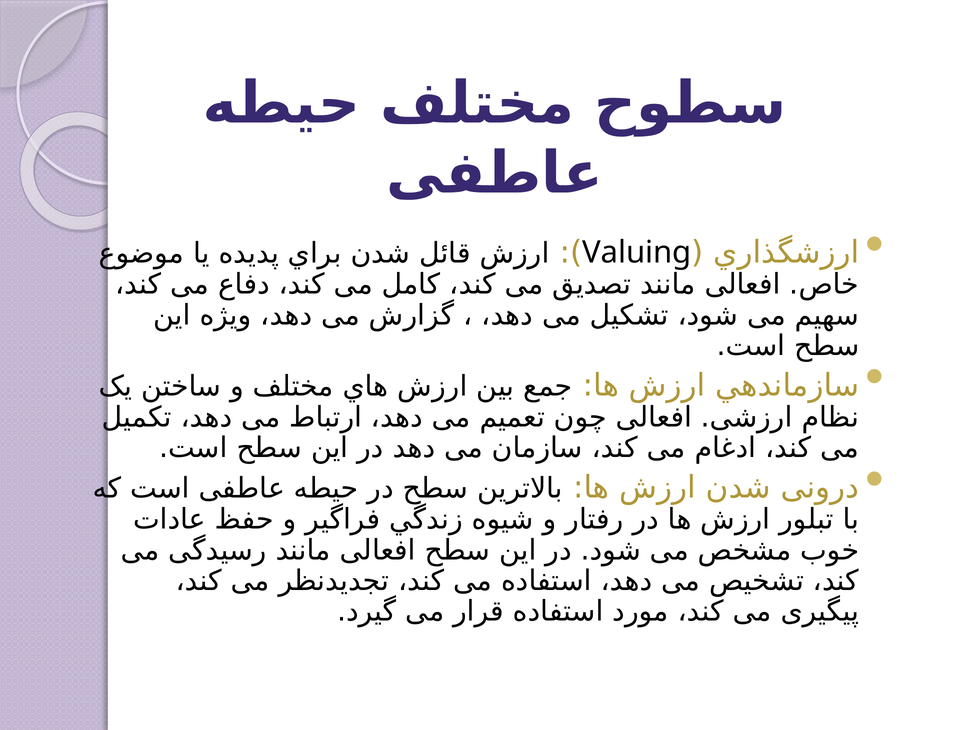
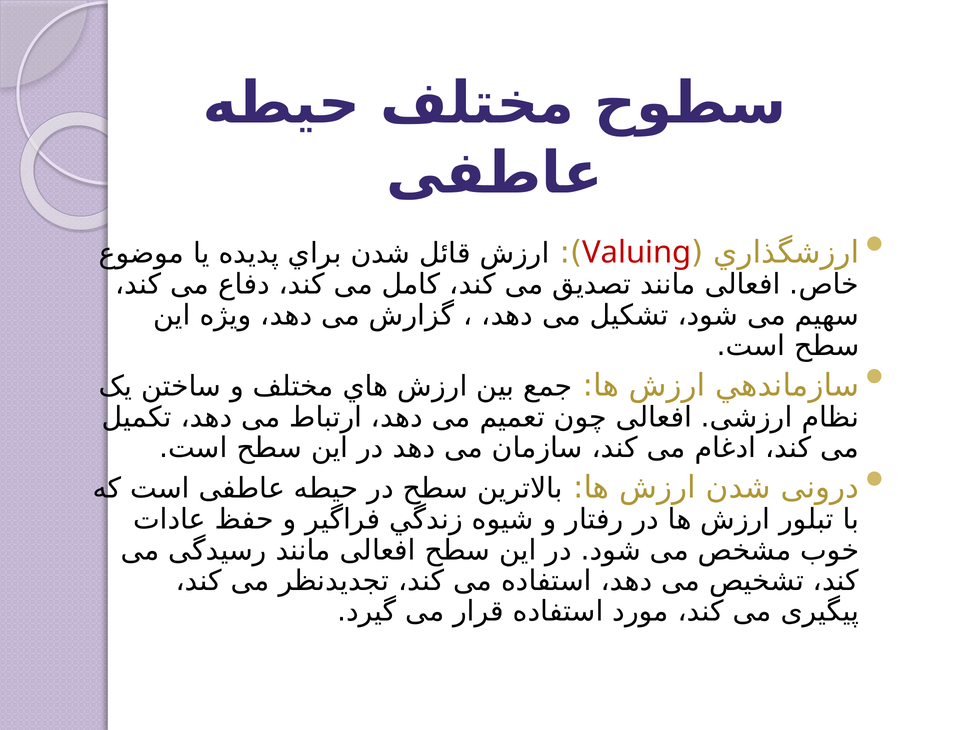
Valuing colour: black -> red
